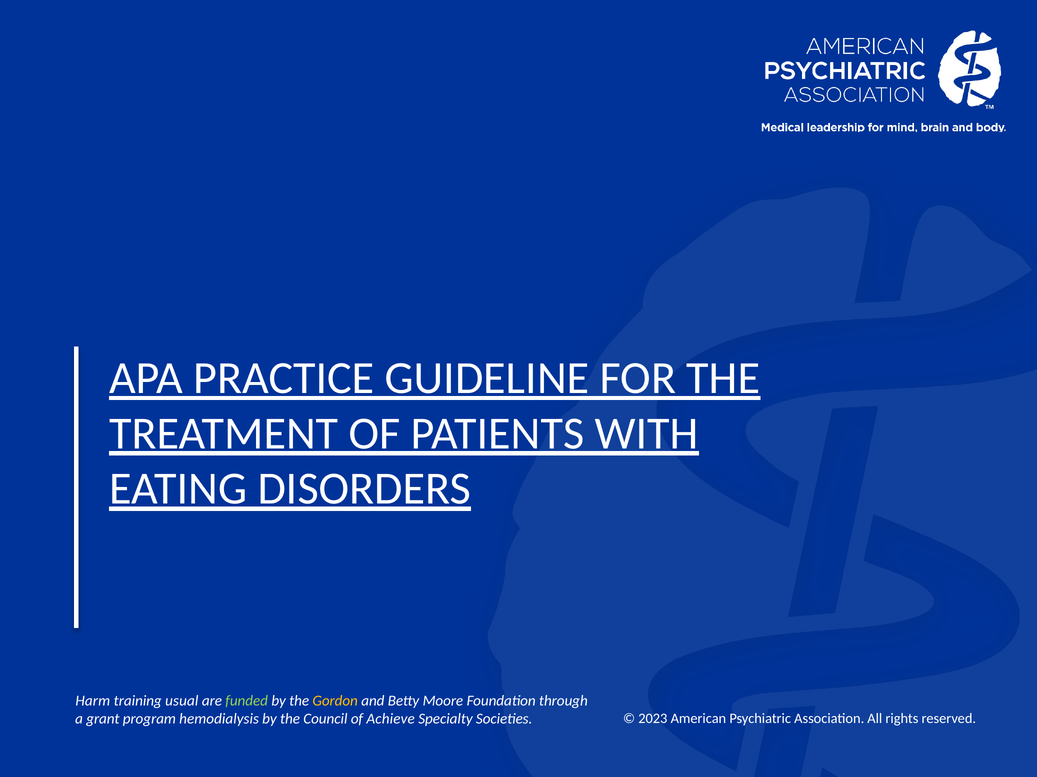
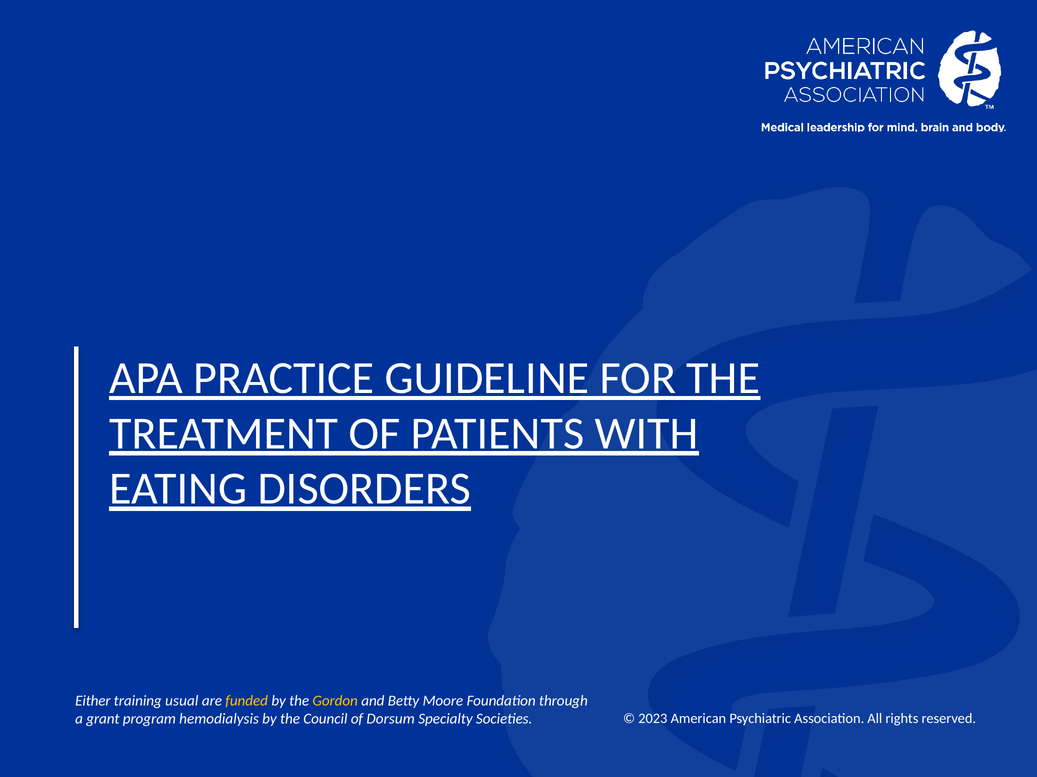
Harm: Harm -> Either
funded colour: light green -> yellow
Achieve: Achieve -> Dorsum
